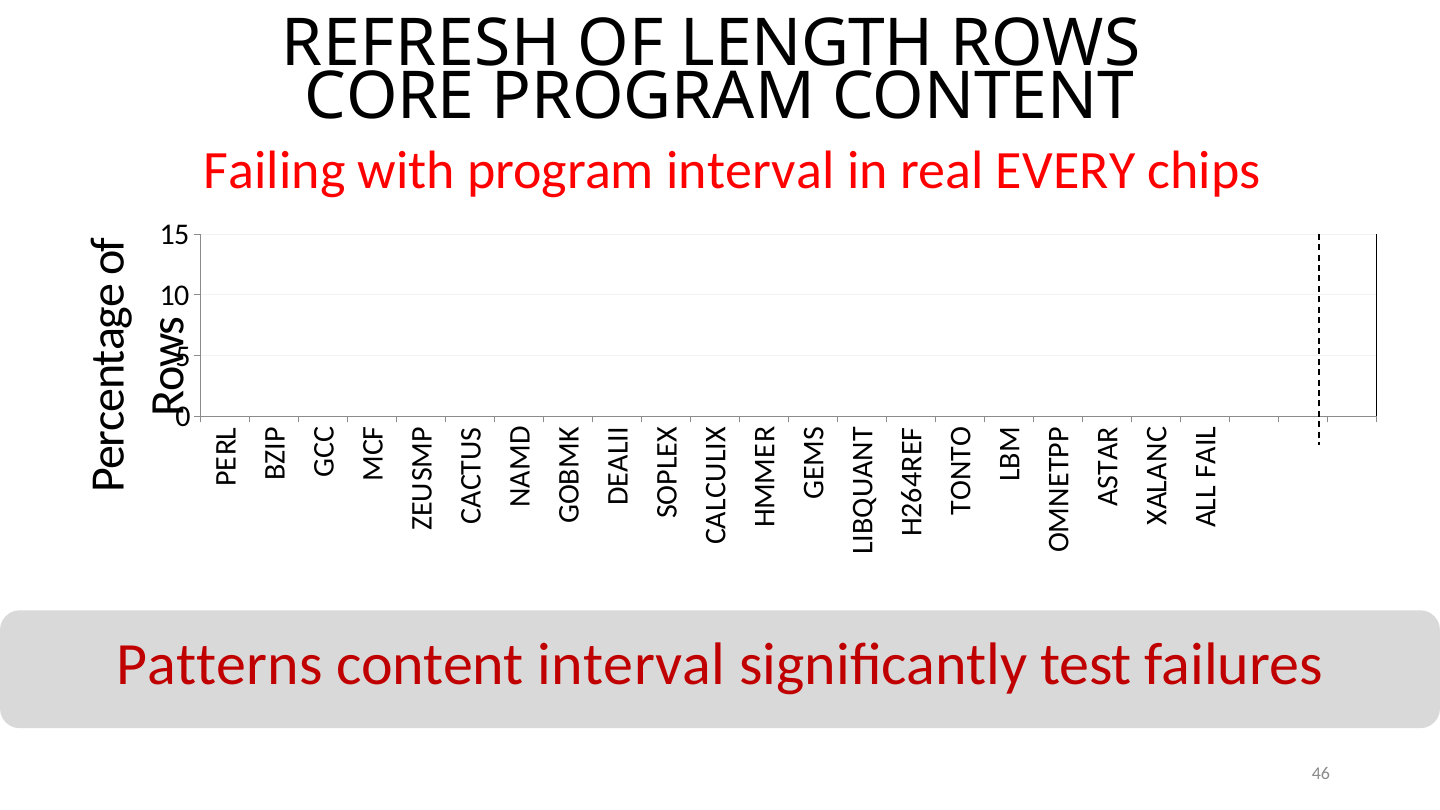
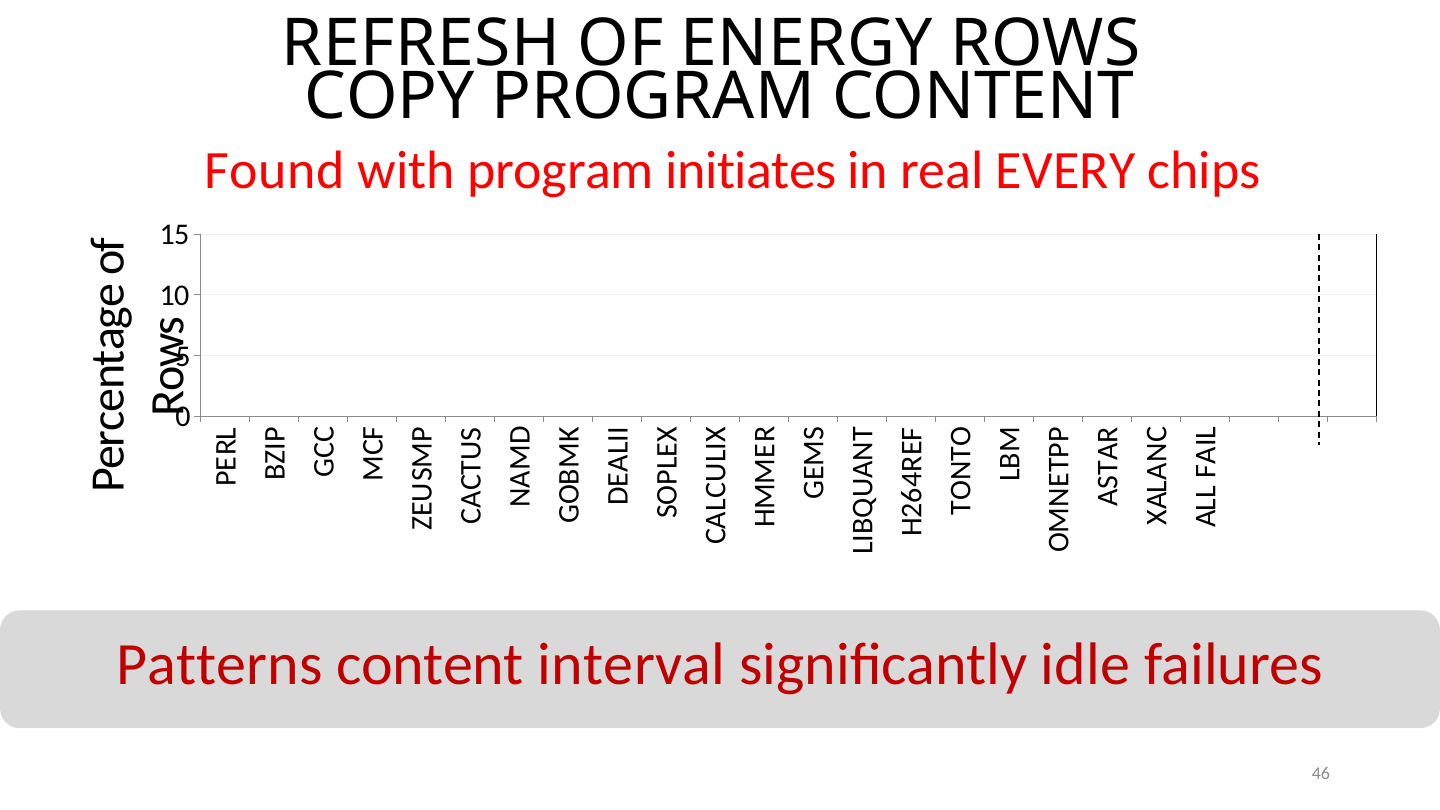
LENGTH: LENGTH -> ENERGY
CORE: CORE -> COPY
Failing: Failing -> Found
program interval: interval -> initiates
test: test -> idle
